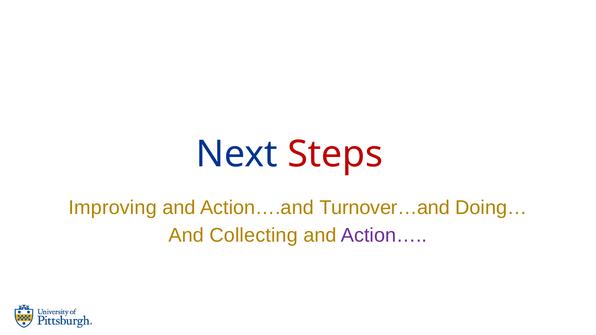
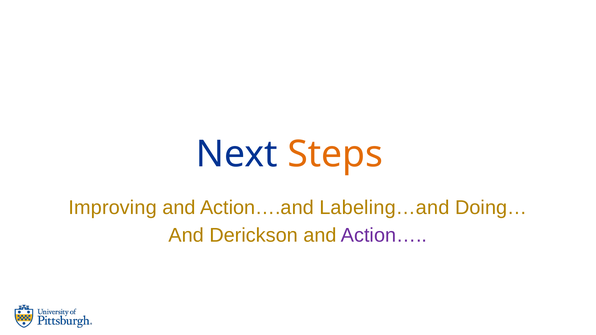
Steps colour: red -> orange
Turnover…and: Turnover…and -> Labeling…and
Collecting: Collecting -> Derickson
